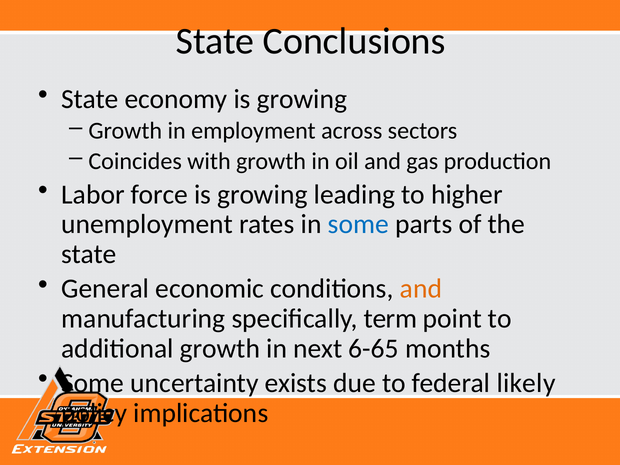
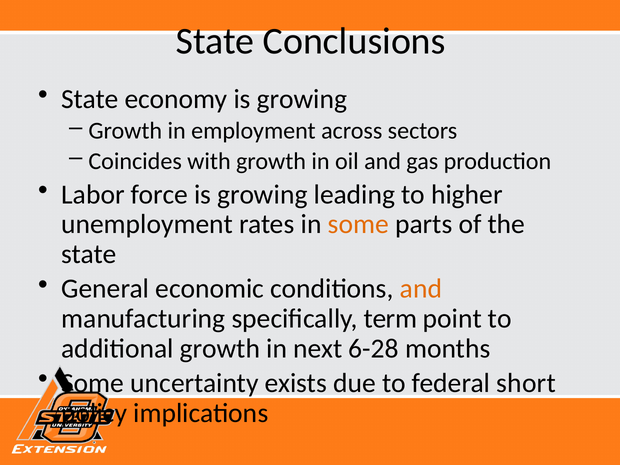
some at (358, 224) colour: blue -> orange
6-65: 6-65 -> 6-28
likely: likely -> short
